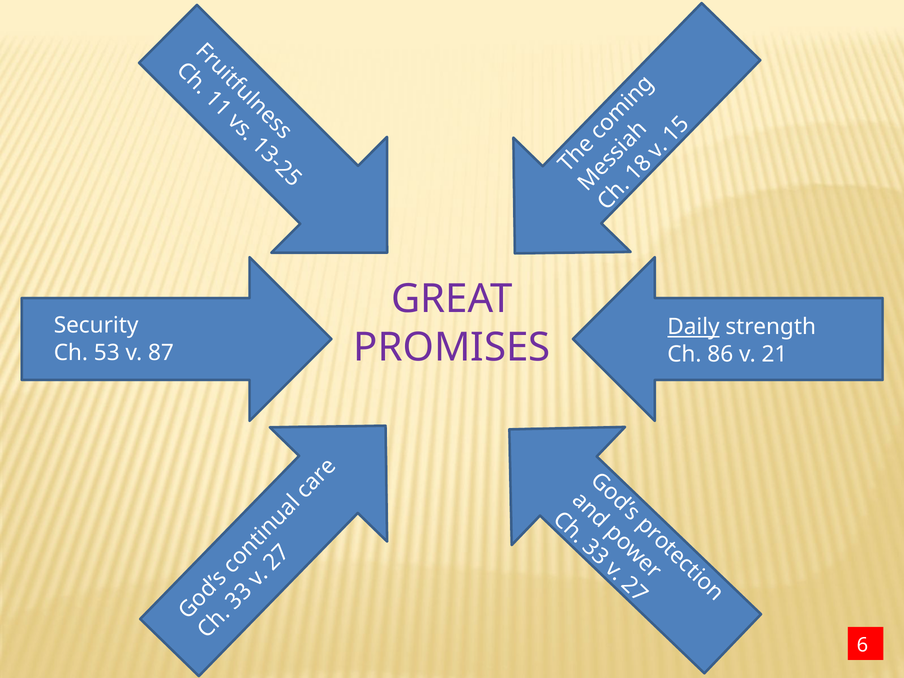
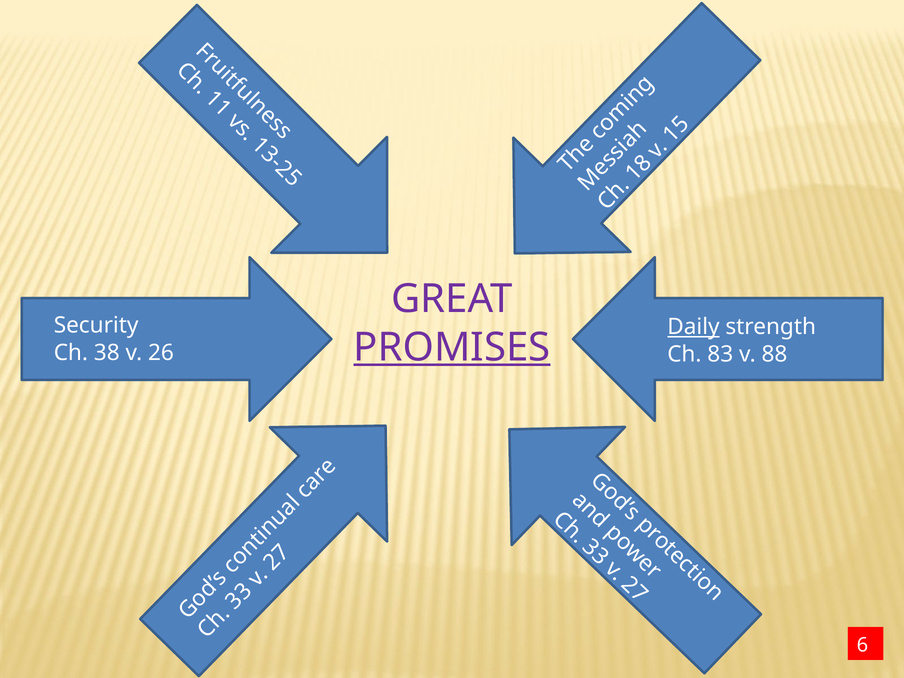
PROMISES underline: none -> present
53: 53 -> 38
87: 87 -> 26
86: 86 -> 83
21: 21 -> 88
